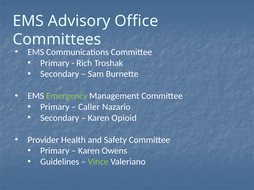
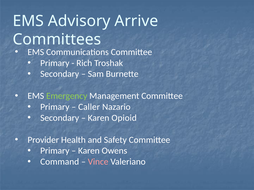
Office: Office -> Arrive
Guidelines: Guidelines -> Command
Vince colour: light green -> pink
